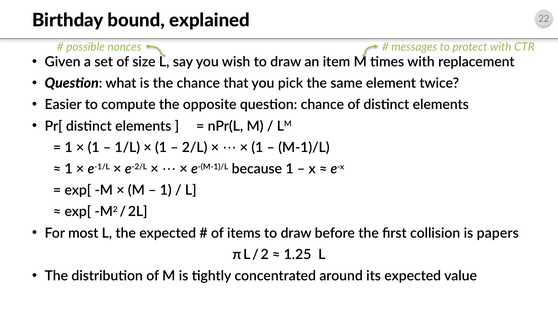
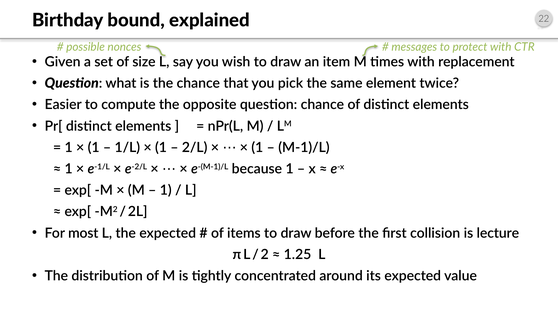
papers: papers -> lecture
